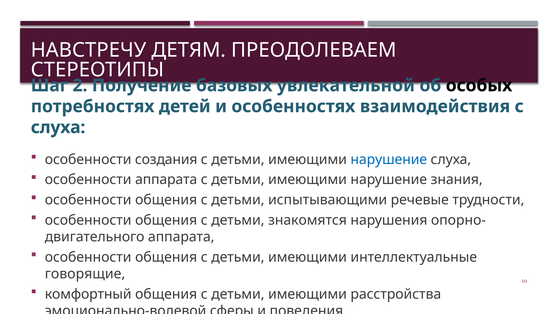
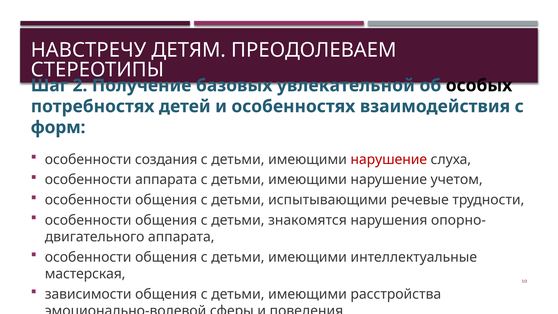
слуха at (58, 127): слуха -> форм
нарушение at (389, 159) colour: blue -> red
знания: знания -> учетом
говорящие: говорящие -> мастерская
комфортный: комфортный -> зависимости
